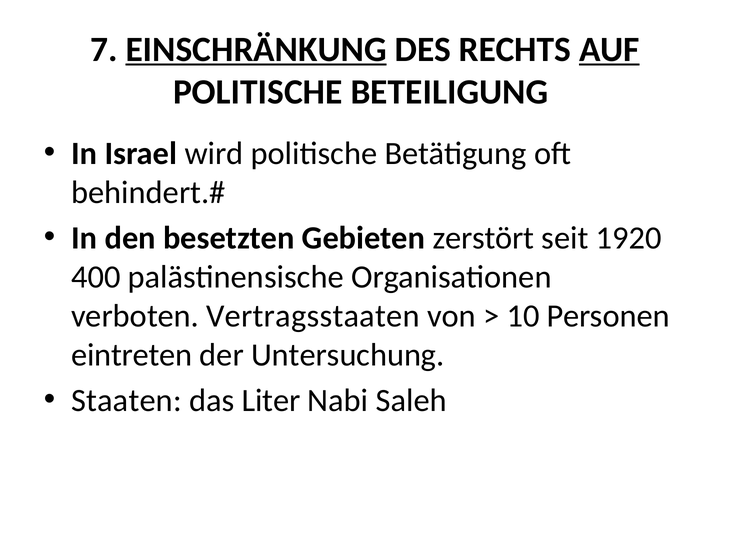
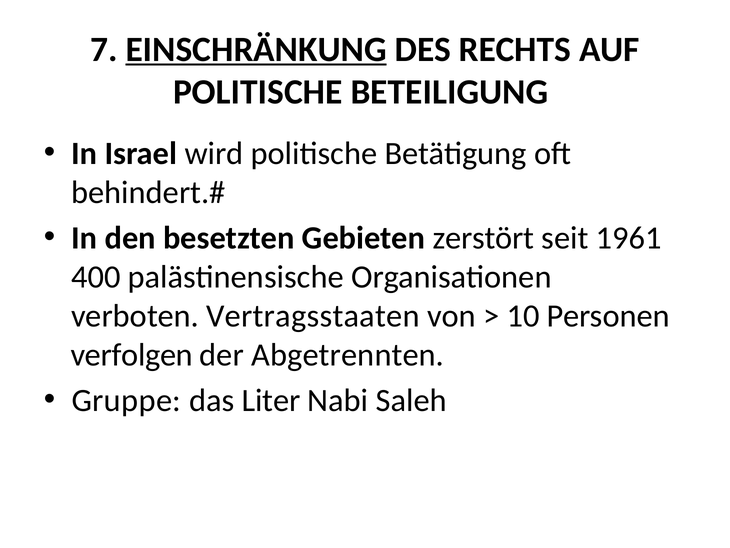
AUF underline: present -> none
1920: 1920 -> 1961
eintreten: eintreten -> verfolgen
Untersuchung: Untersuchung -> Abgetrennten
Staaten: Staaten -> Gruppe
